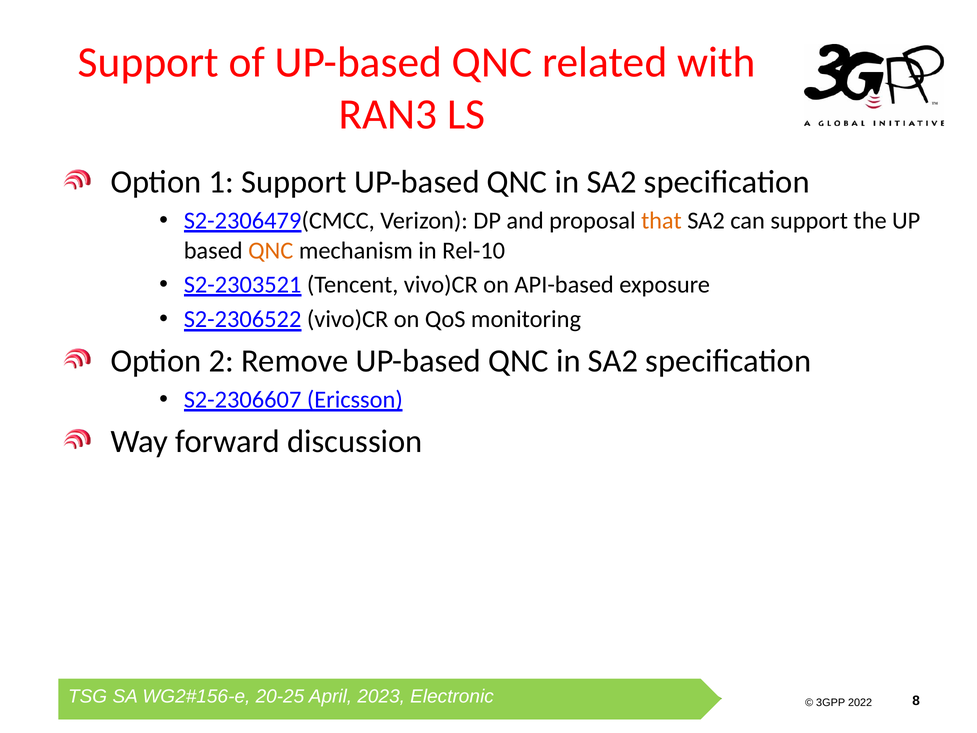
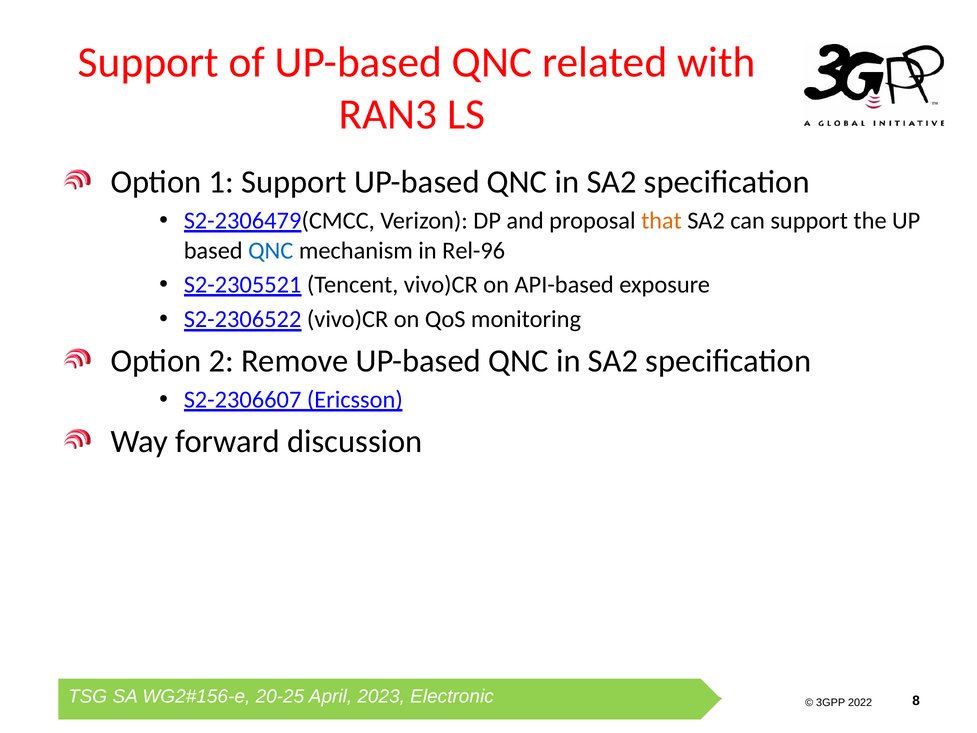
QNC at (271, 250) colour: orange -> blue
Rel-10: Rel-10 -> Rel-96
S2-2303521: S2-2303521 -> S2-2305521
